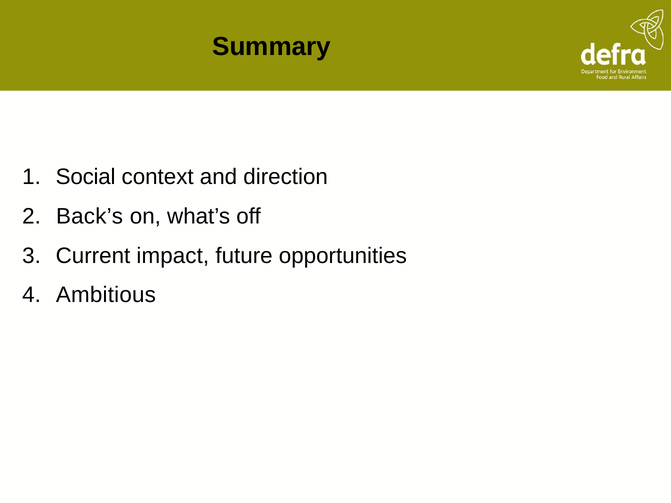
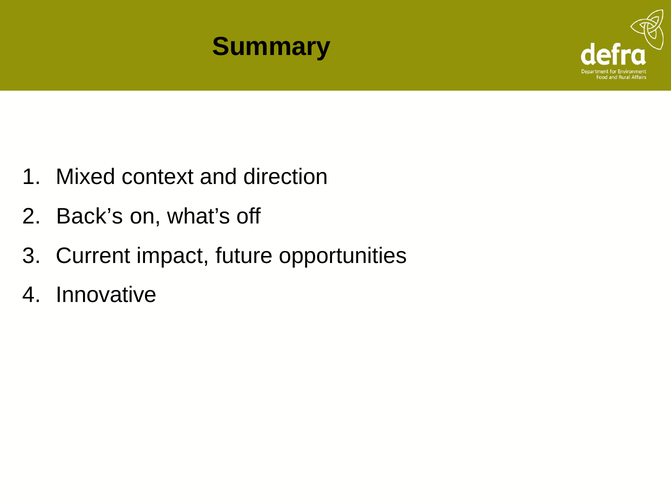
Social: Social -> Mixed
Ambitious: Ambitious -> Innovative
